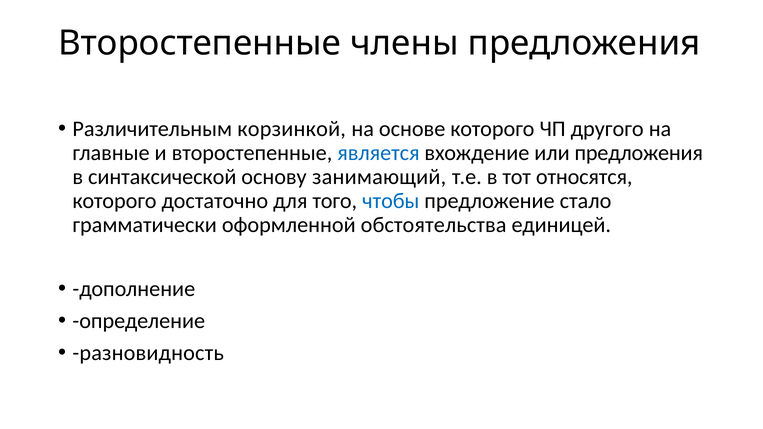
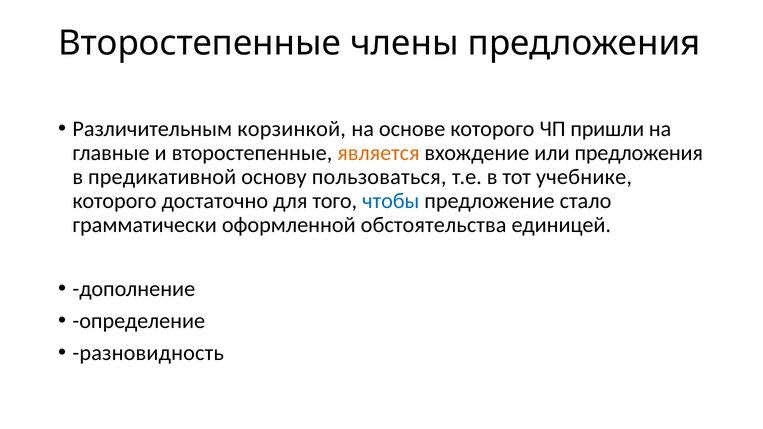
другого: другого -> пришли
является colour: blue -> orange
синтаксической: синтаксической -> предикативной
занимающий: занимающий -> пользоваться
относятся: относятся -> учебнике
